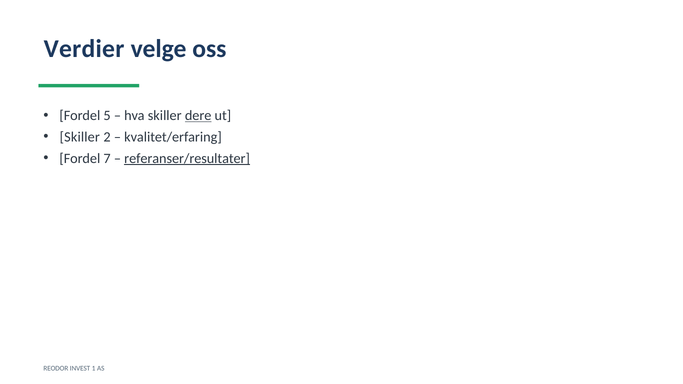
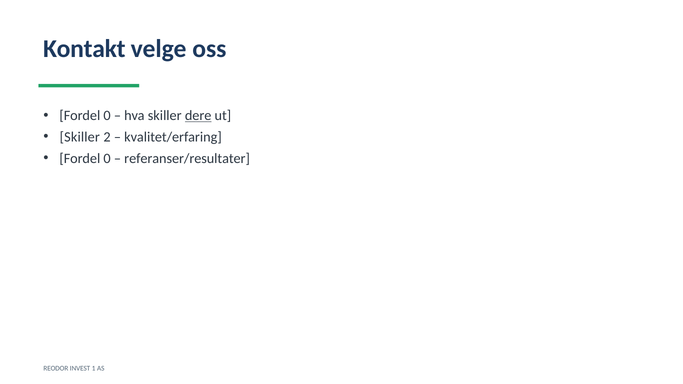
Verdier: Verdier -> Kontakt
5 at (107, 116): 5 -> 0
7 at (107, 158): 7 -> 0
referanser/resultater underline: present -> none
